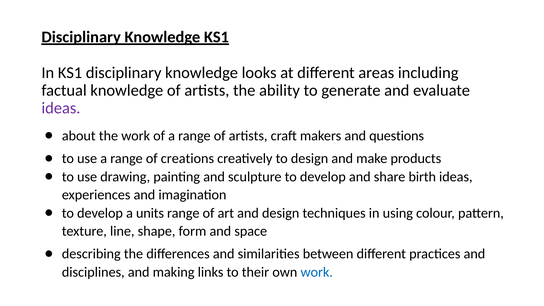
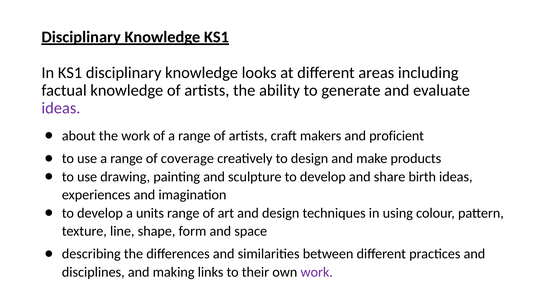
questions: questions -> proficient
creations: creations -> coverage
work at (317, 272) colour: blue -> purple
